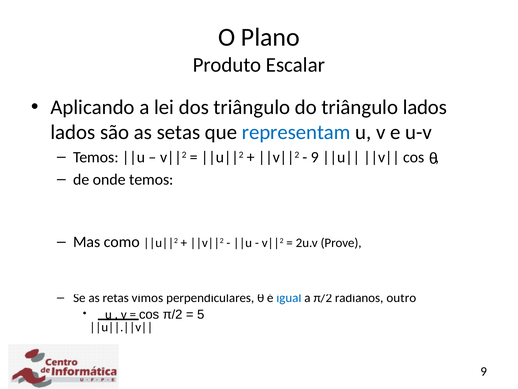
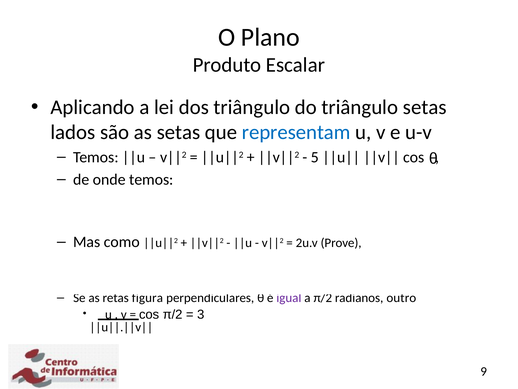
triângulo lados: lados -> setas
9 at (315, 157): 9 -> 5
vimos: vimos -> figura
igual colour: blue -> purple
5: 5 -> 3
